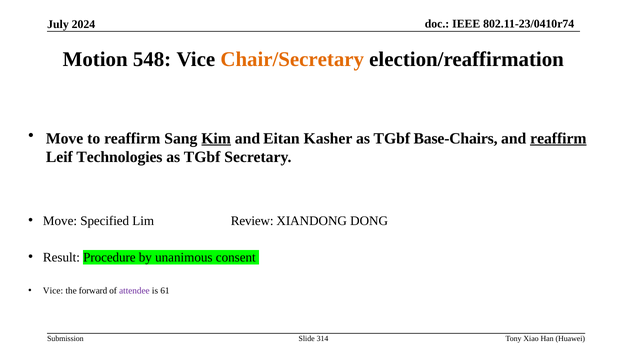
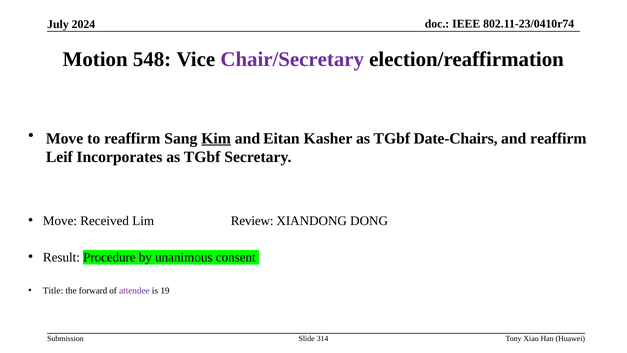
Chair/Secretary colour: orange -> purple
Base-Chairs: Base-Chairs -> Date-Chairs
reaffirm at (558, 138) underline: present -> none
Technologies: Technologies -> Incorporates
Specified: Specified -> Received
Vice at (53, 290): Vice -> Title
61: 61 -> 19
